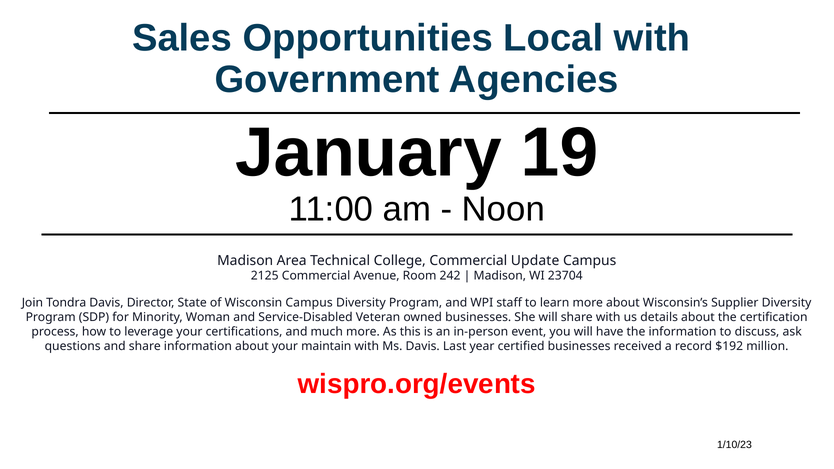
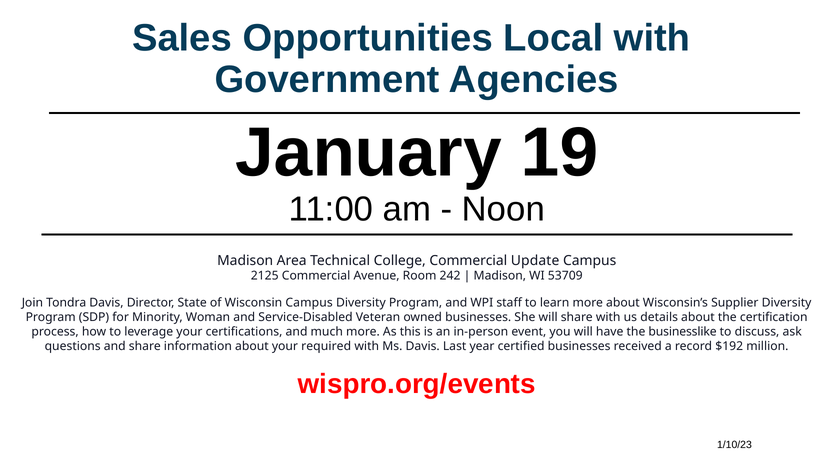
23704: 23704 -> 53709
the information: information -> businesslike
maintain: maintain -> required
